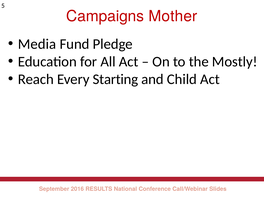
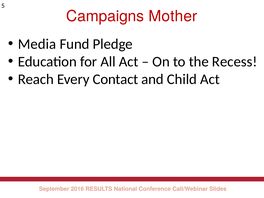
Mostly: Mostly -> Recess
Starting: Starting -> Contact
